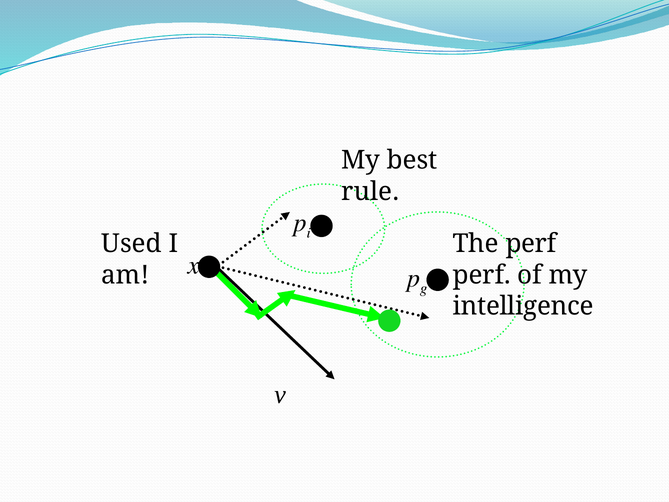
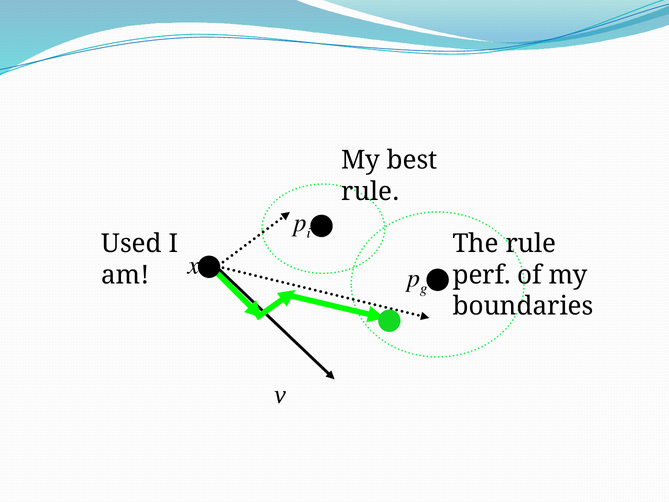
The perf: perf -> rule
intelligence: intelligence -> boundaries
